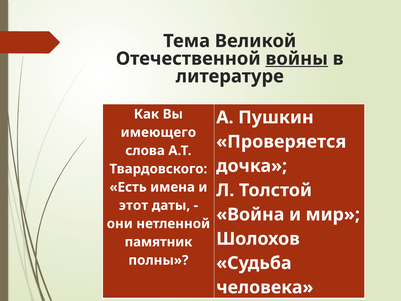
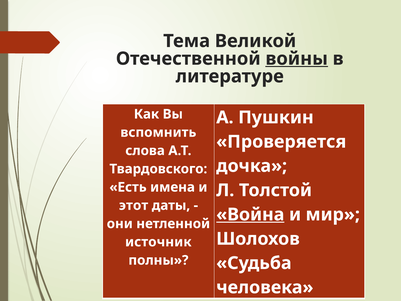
имеющего: имеющего -> вспомнить
Война underline: none -> present
памятник: памятник -> источник
